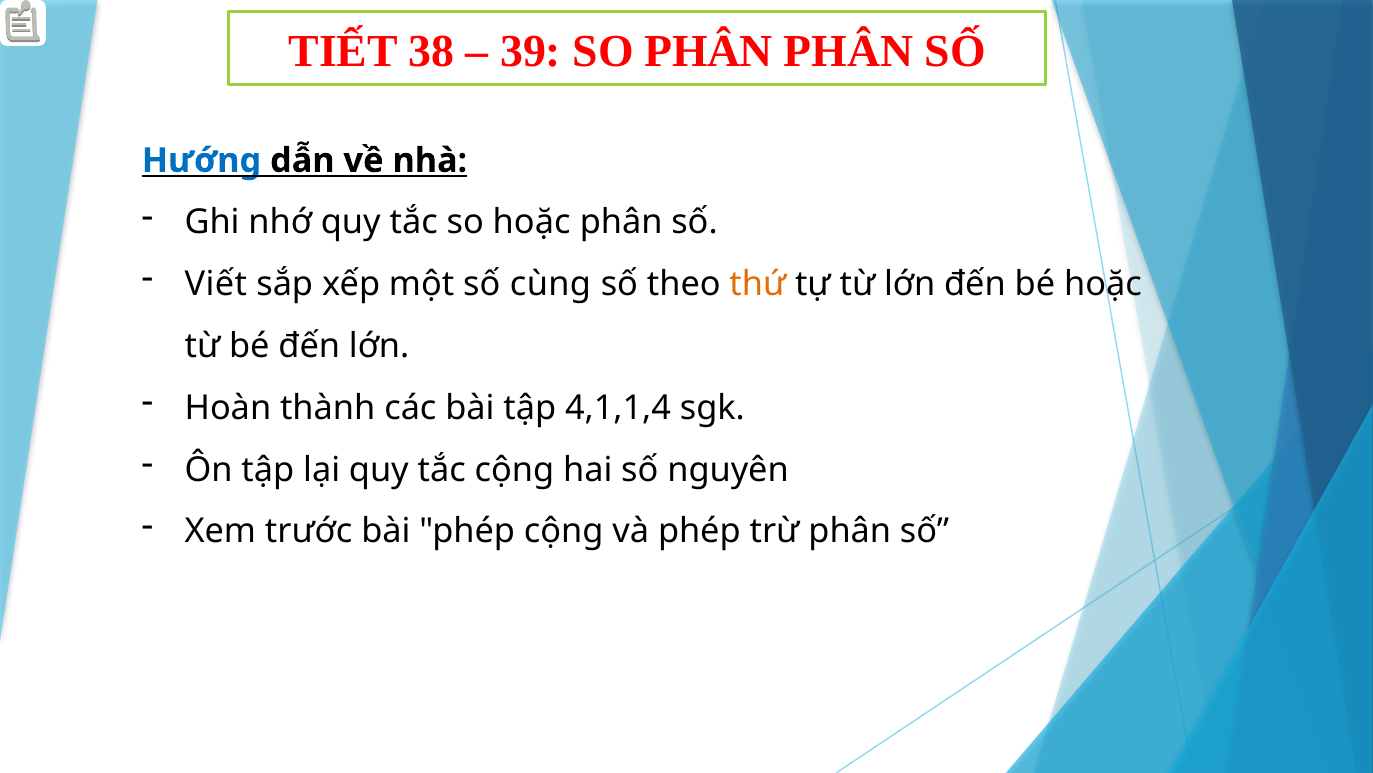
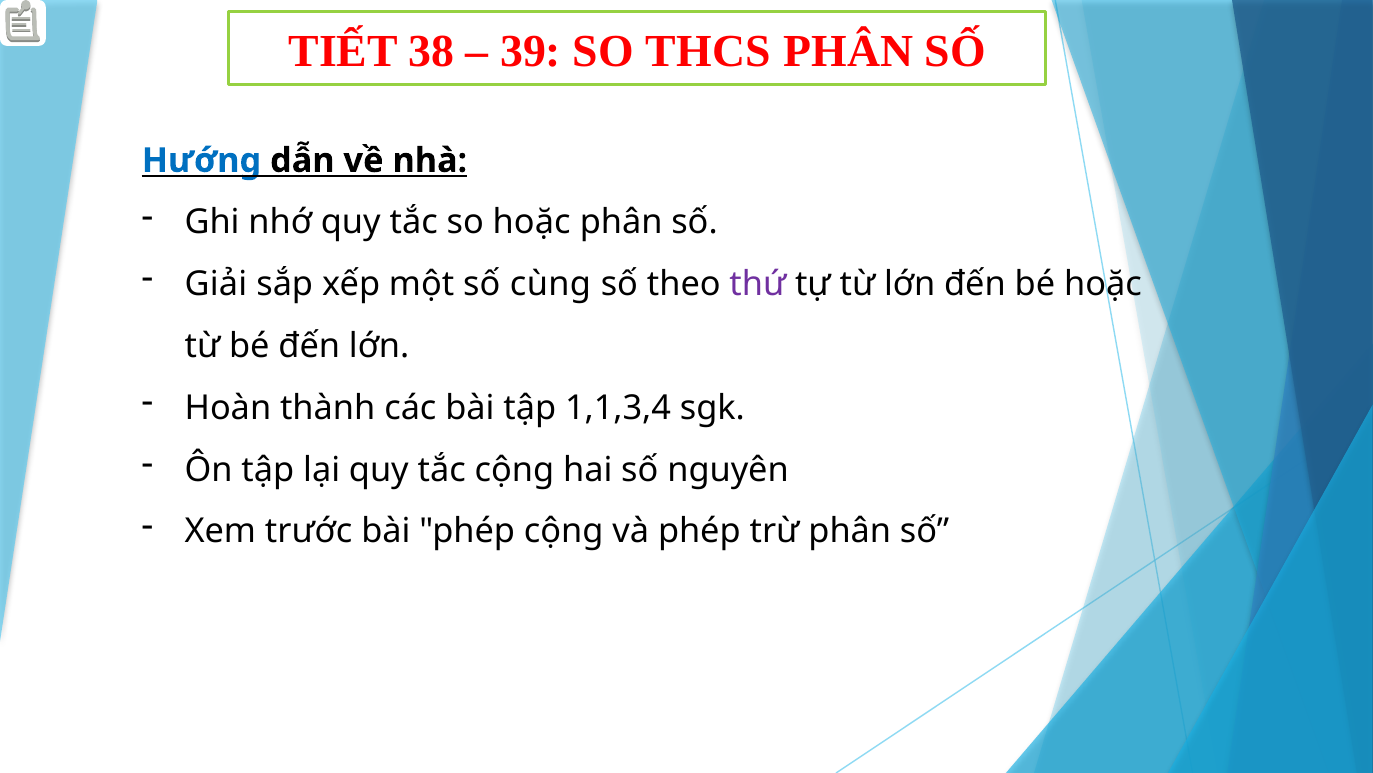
SO PHÂN: PHÂN -> THCS
Viết: Viết -> Giải
thứ colour: orange -> purple
4,1,1,4: 4,1,1,4 -> 1,1,3,4
